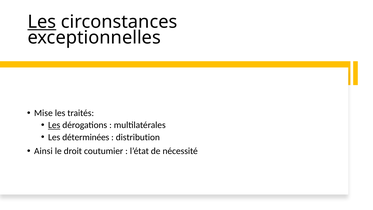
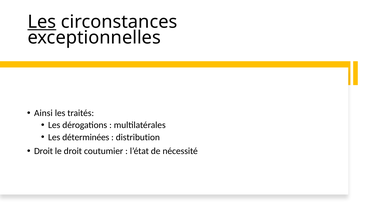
Mise: Mise -> Ainsi
Les at (54, 125) underline: present -> none
Ainsi at (43, 151): Ainsi -> Droit
